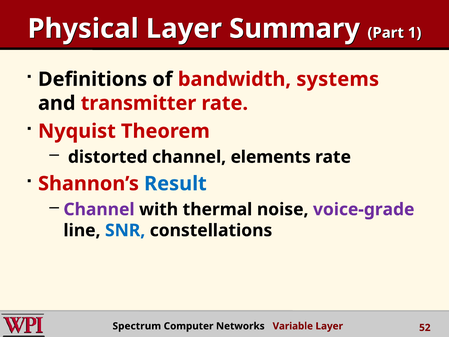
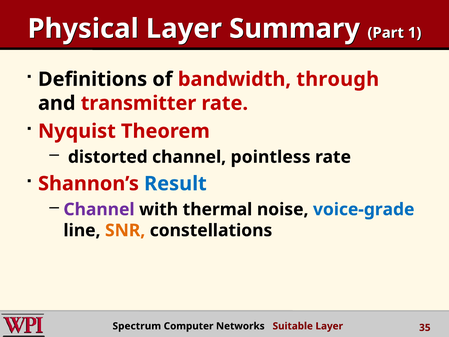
systems: systems -> through
elements: elements -> pointless
voice-grade colour: purple -> blue
SNR colour: blue -> orange
Variable: Variable -> Suitable
52: 52 -> 35
